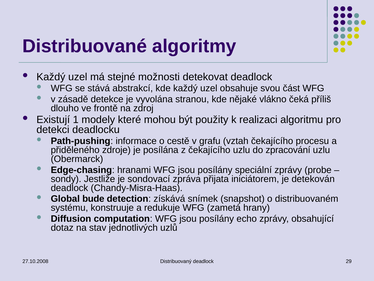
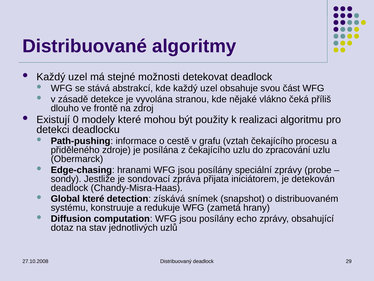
1: 1 -> 0
Global bude: bude -> které
